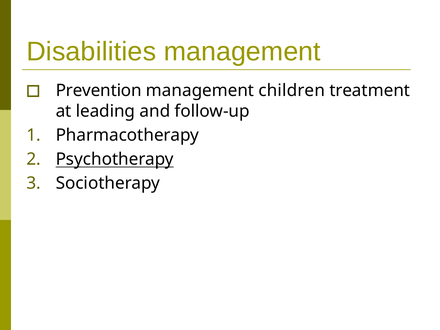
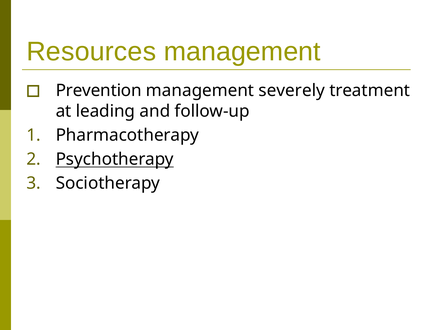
Disabilities: Disabilities -> Resources
children: children -> severely
